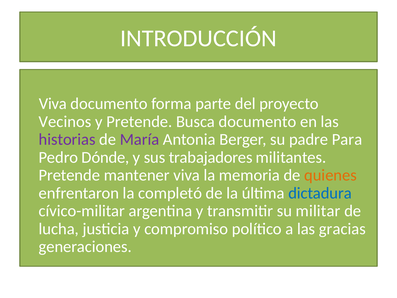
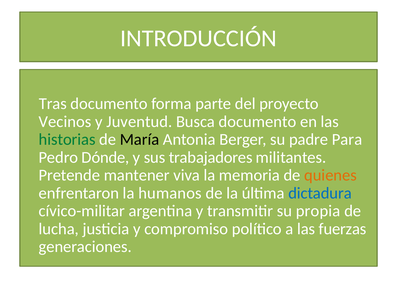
Viva at (53, 104): Viva -> Tras
y Pretende: Pretende -> Juventud
historias colour: purple -> green
María colour: purple -> black
completó: completó -> humanos
militar: militar -> propia
gracias: gracias -> fuerzas
